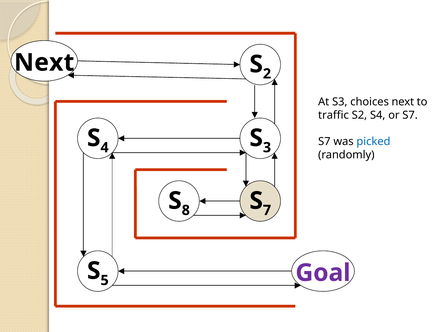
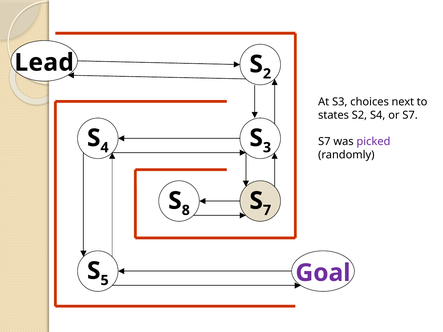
Next at (44, 63): Next -> Lead
traffic: traffic -> states
picked colour: blue -> purple
